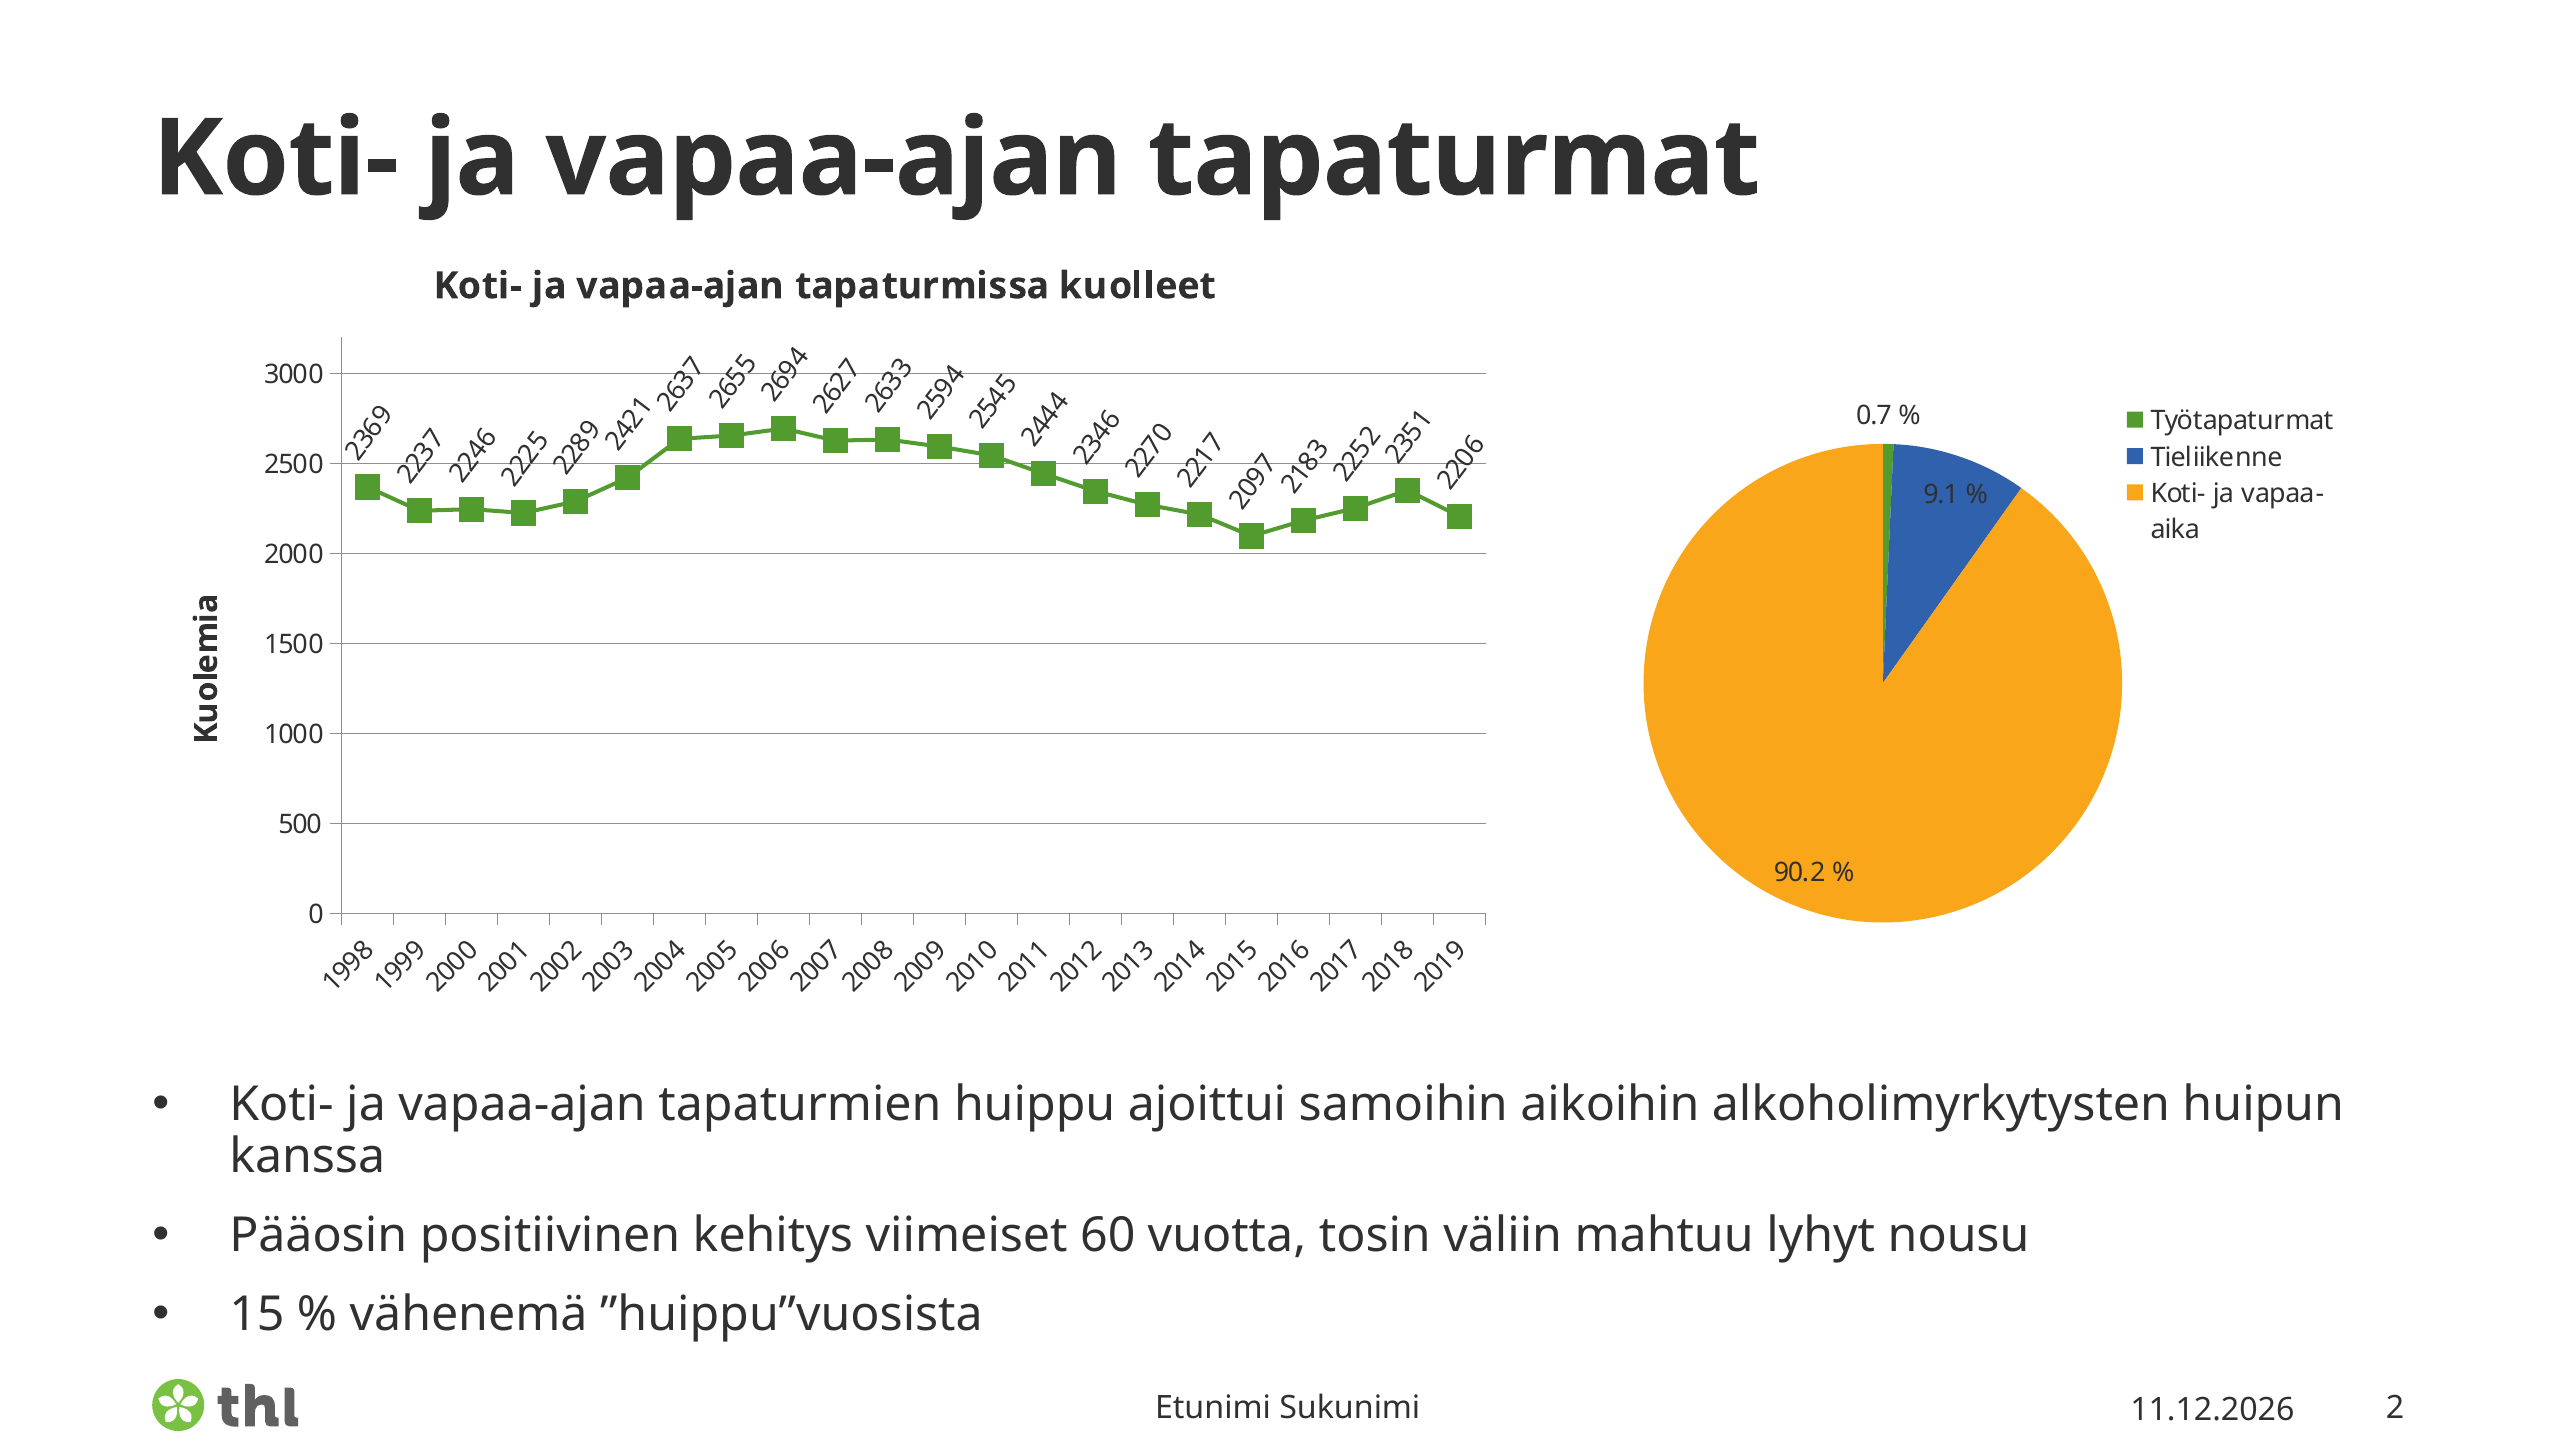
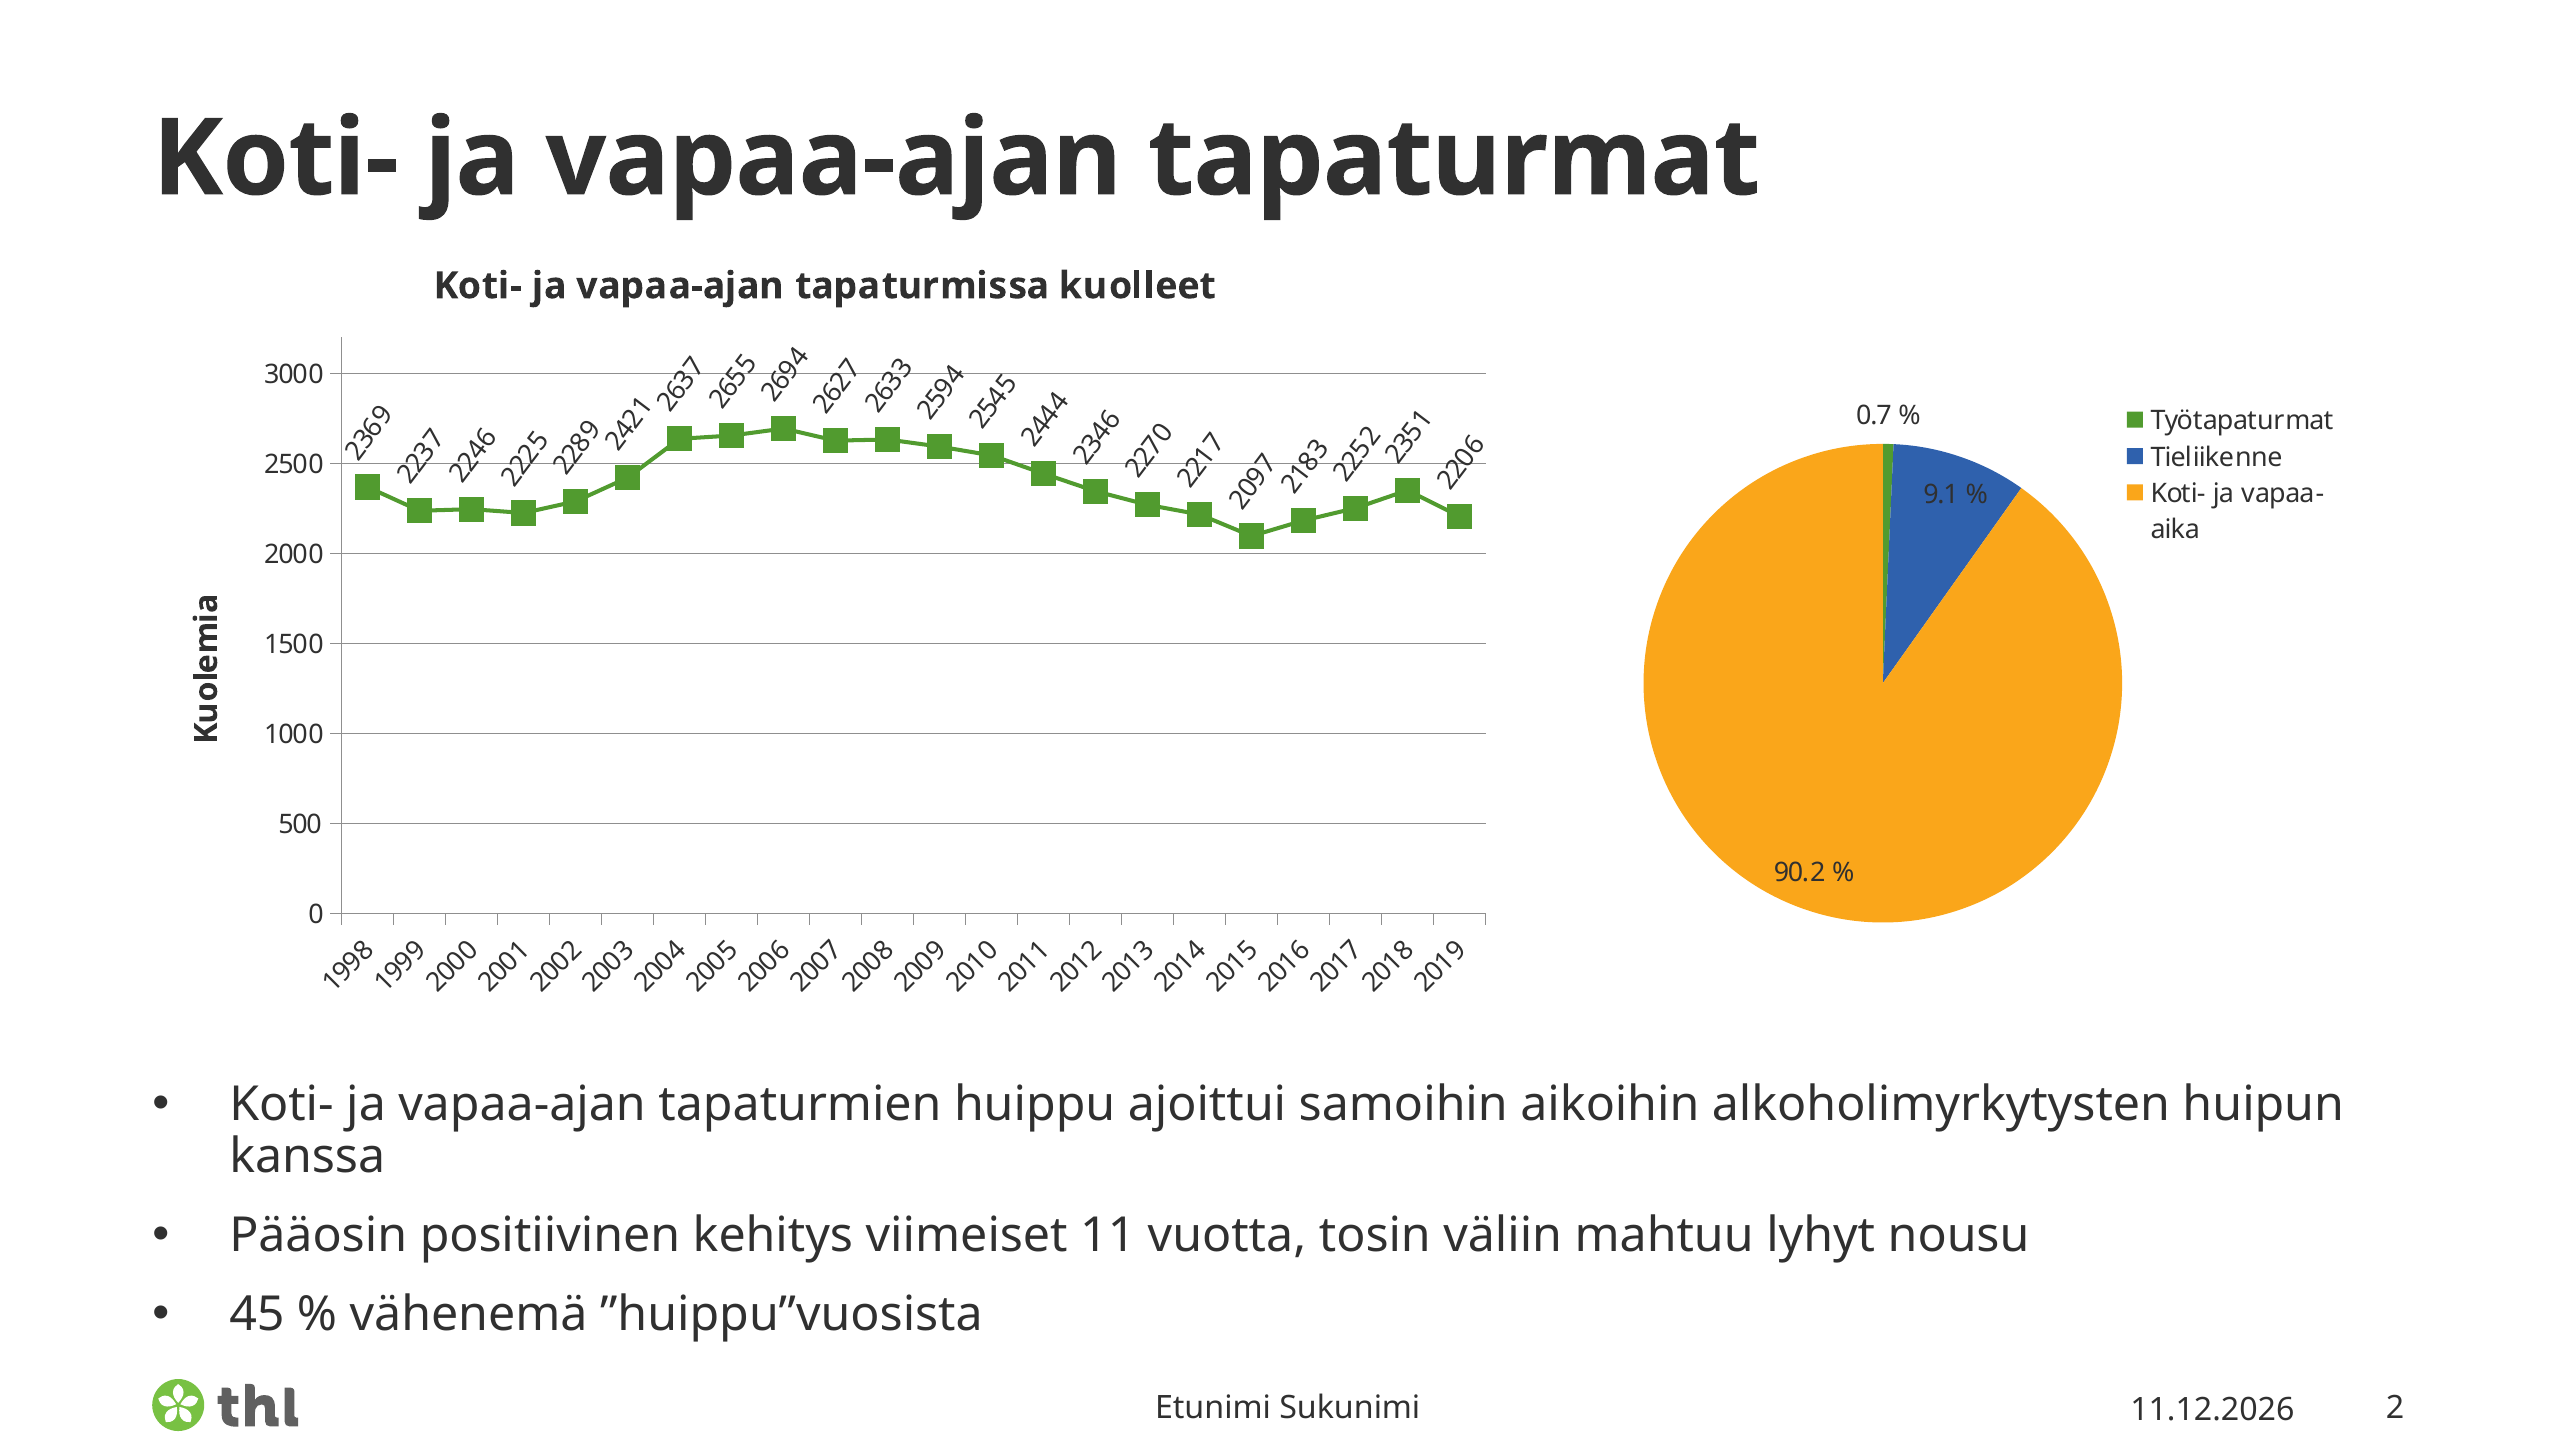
60: 60 -> 11
15: 15 -> 45
